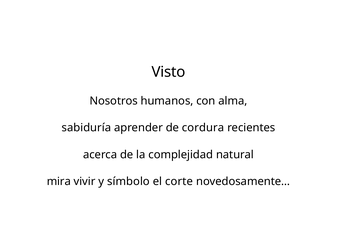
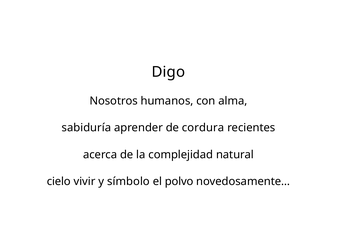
Visto: Visto -> Digo
mira: mira -> cielo
corte: corte -> polvo
